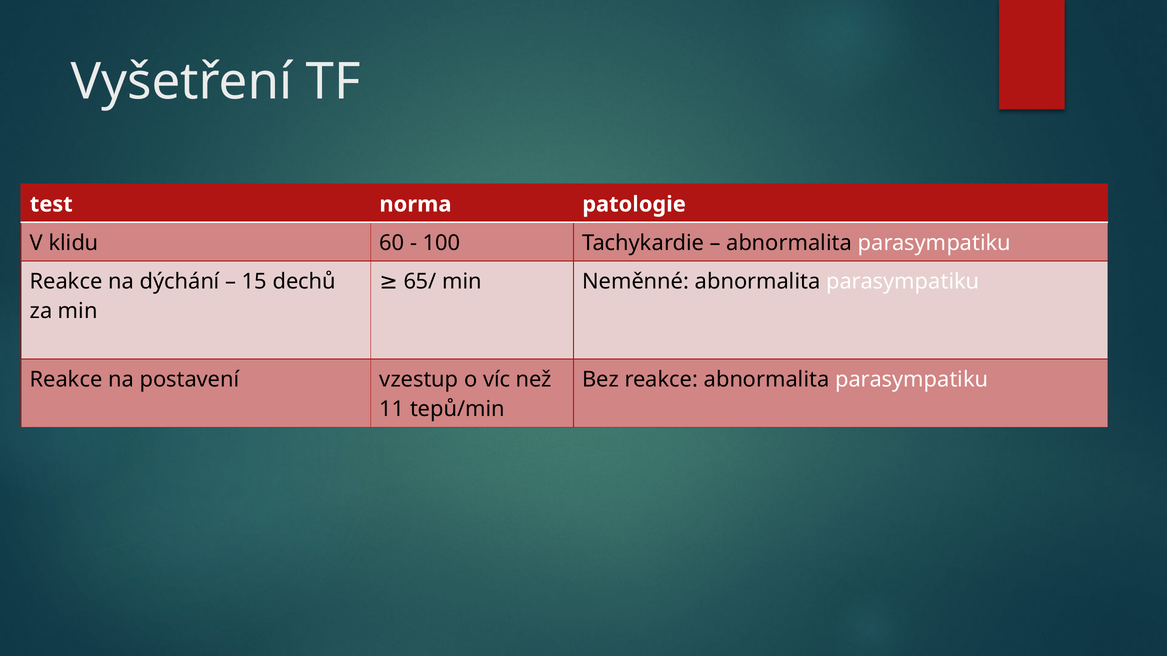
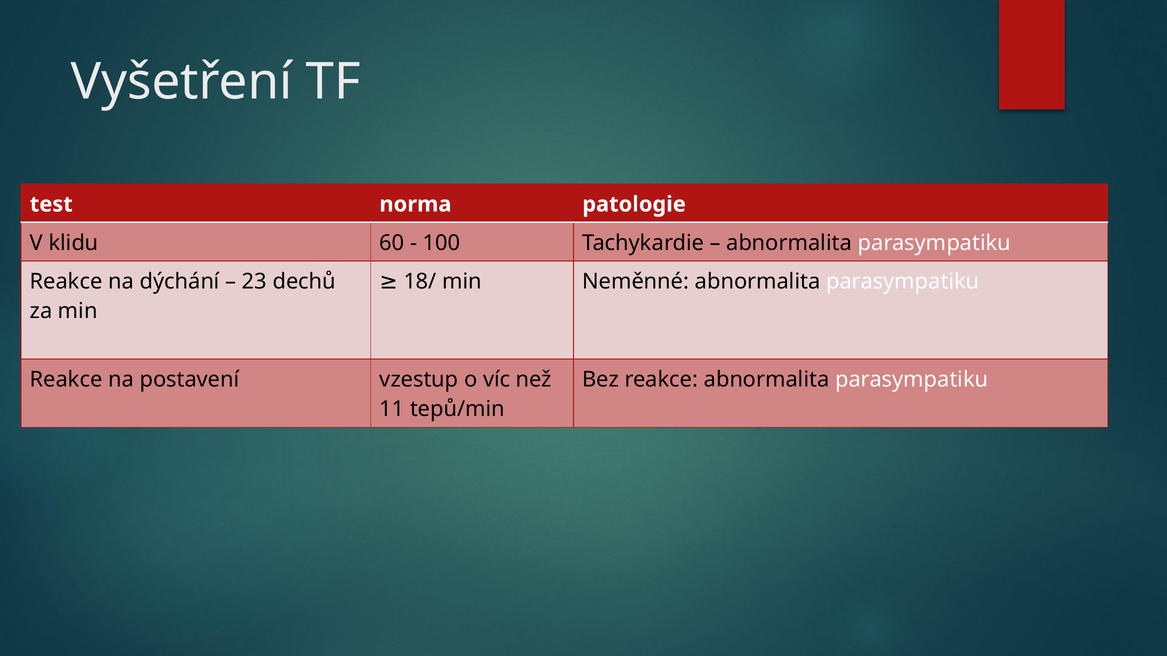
65/: 65/ -> 18/
15: 15 -> 23
